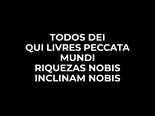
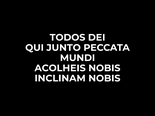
LIVRES: LIVRES -> JUNTO
RIQUEZAS: RIQUEZAS -> ACOLHEIS
